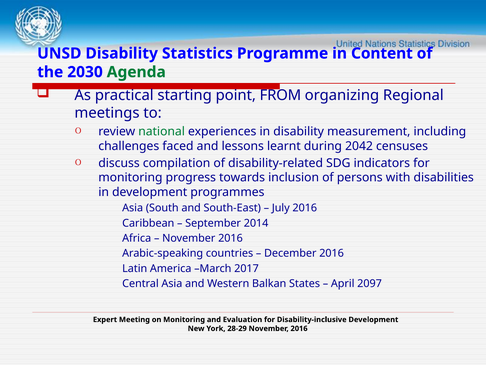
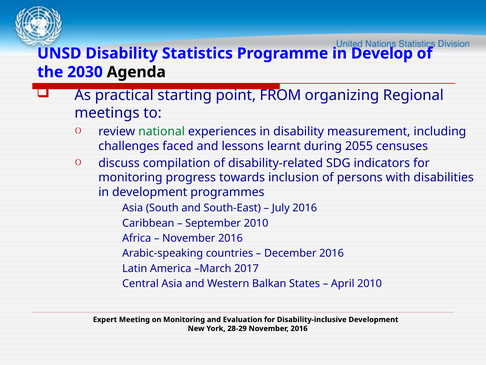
Content: Content -> Develop
Agenda colour: green -> black
2042: 2042 -> 2055
September 2014: 2014 -> 2010
April 2097: 2097 -> 2010
